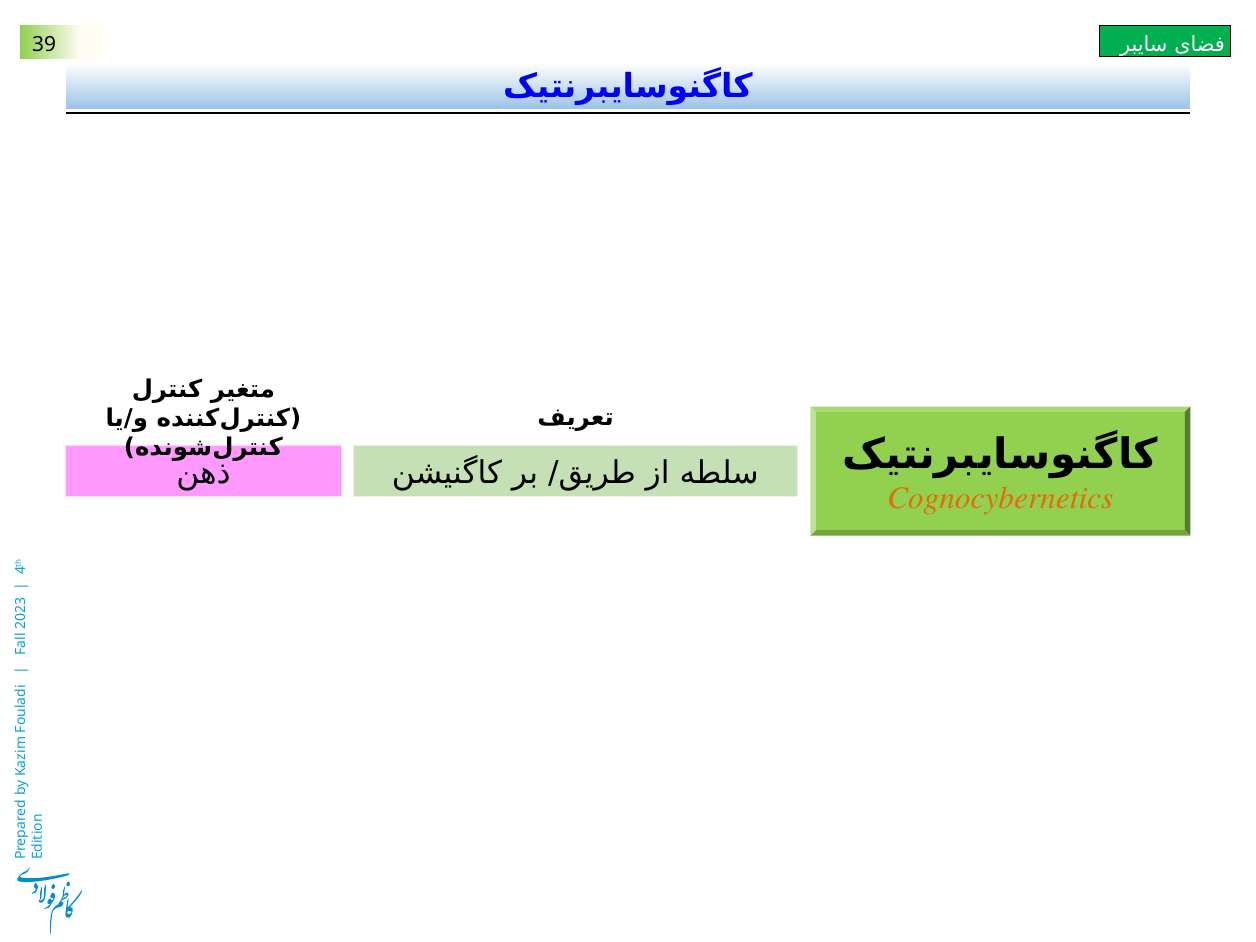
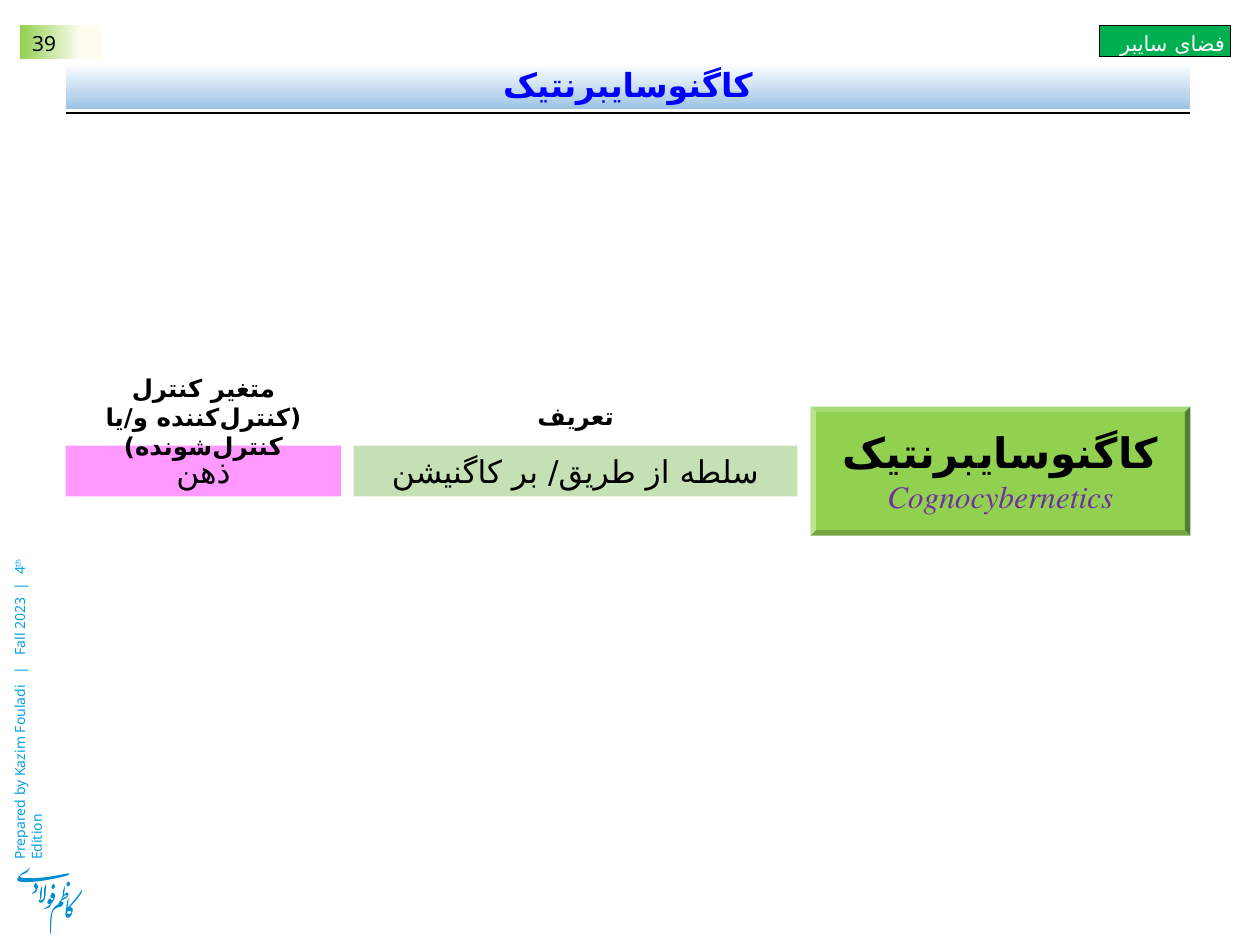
Cognocybernetics colour: orange -> purple
